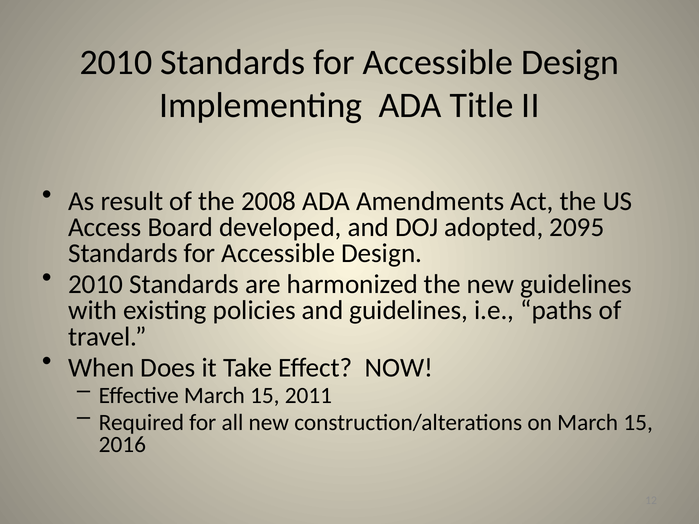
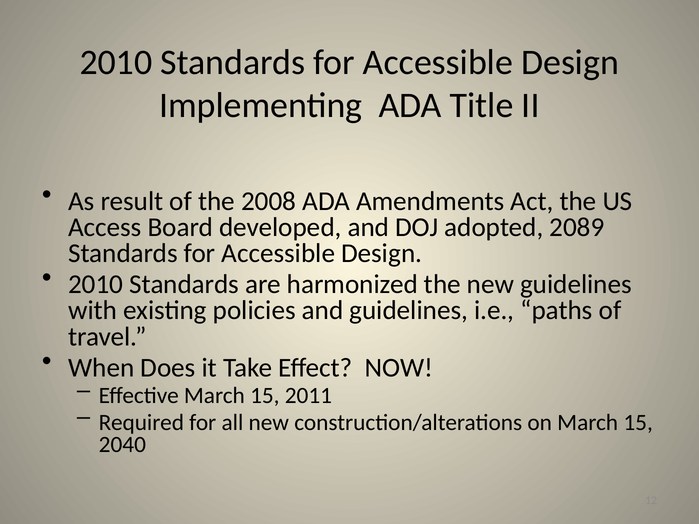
2095: 2095 -> 2089
2016: 2016 -> 2040
